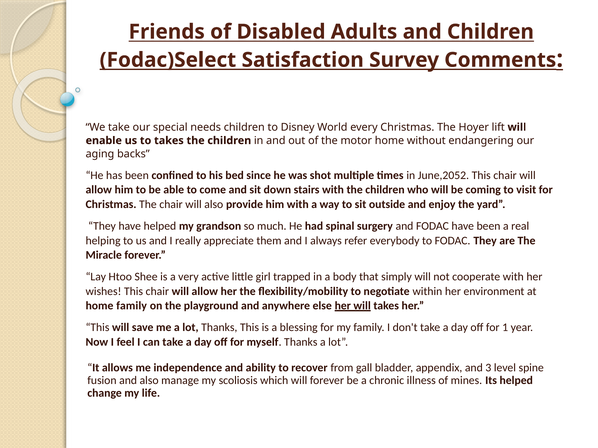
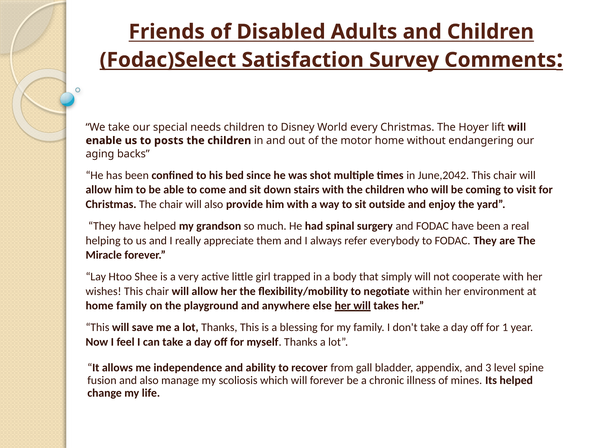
to takes: takes -> posts
June,2052: June,2052 -> June,2042
